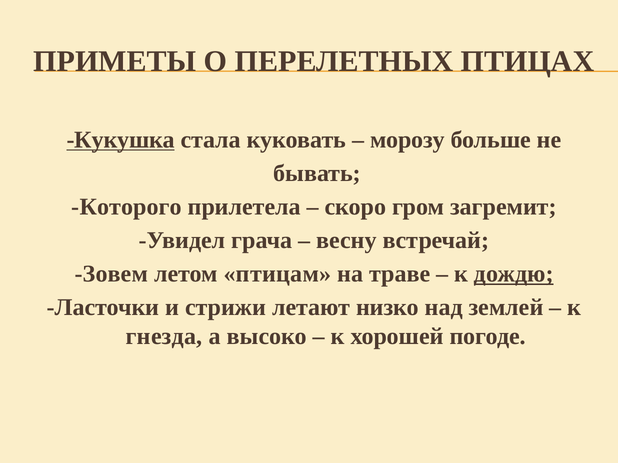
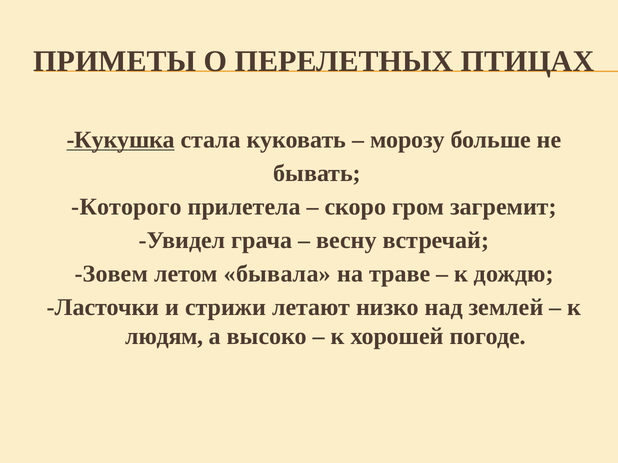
птицам: птицам -> бывала
дождю underline: present -> none
гнезда: гнезда -> людям
